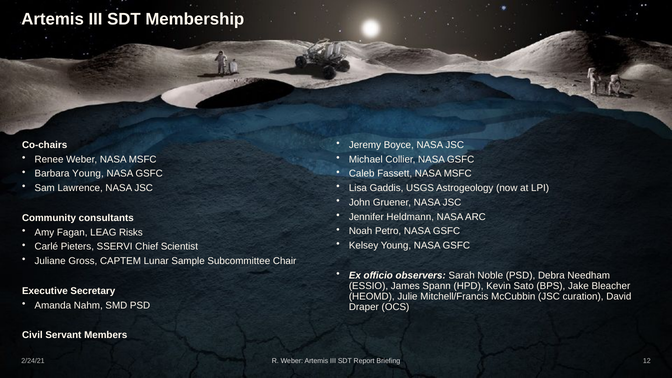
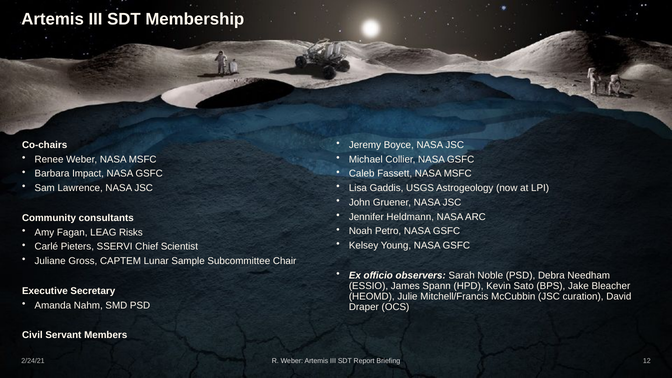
Barbara Young: Young -> Impact
